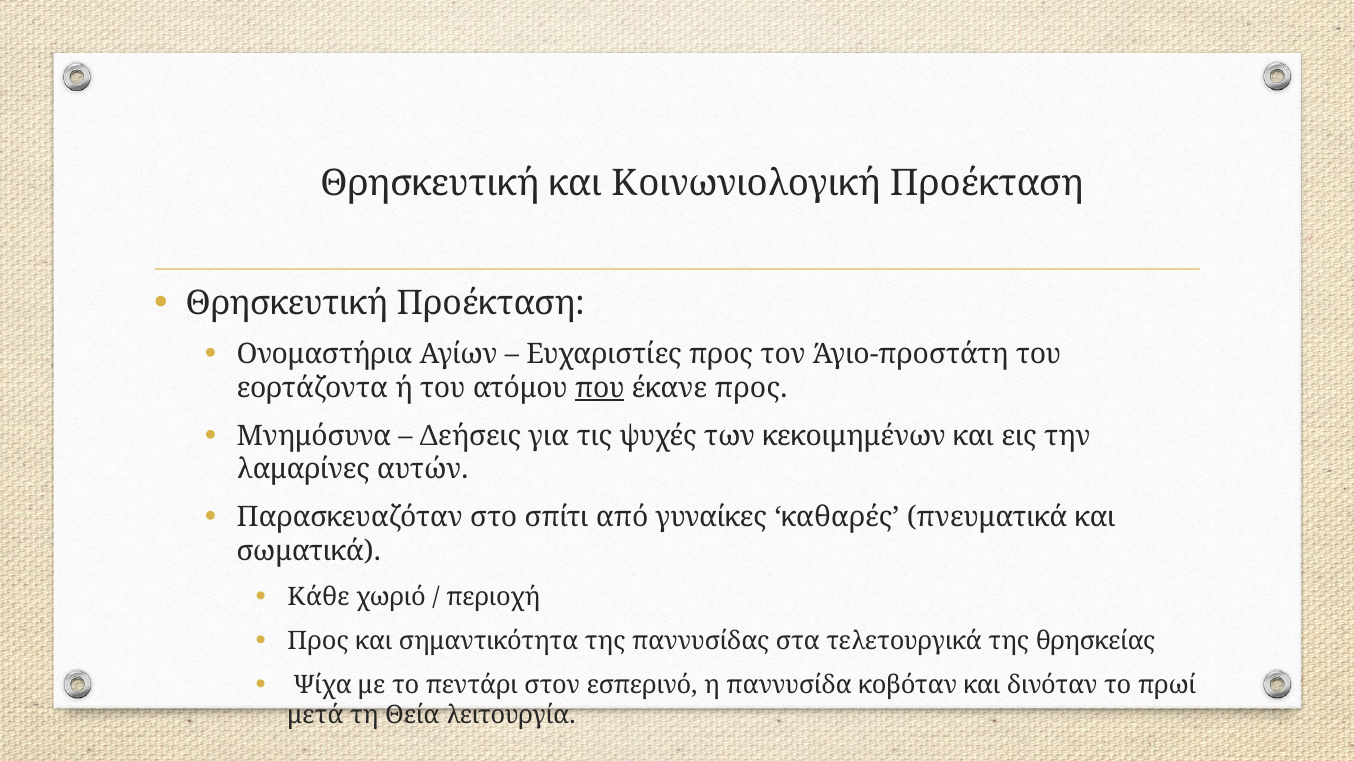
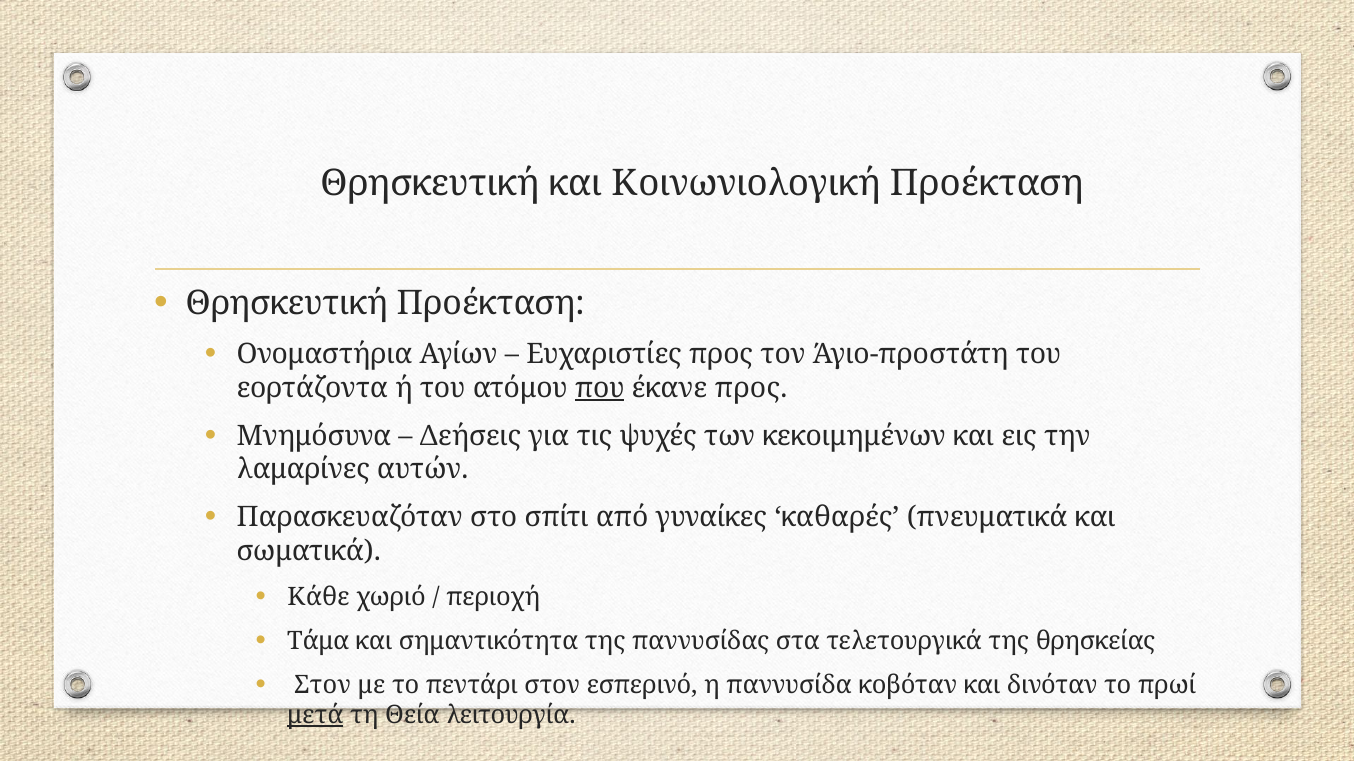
Προς at (318, 641): Προς -> Τάμα
Ψίχα at (323, 685): Ψίχα -> Στον
μετά underline: none -> present
